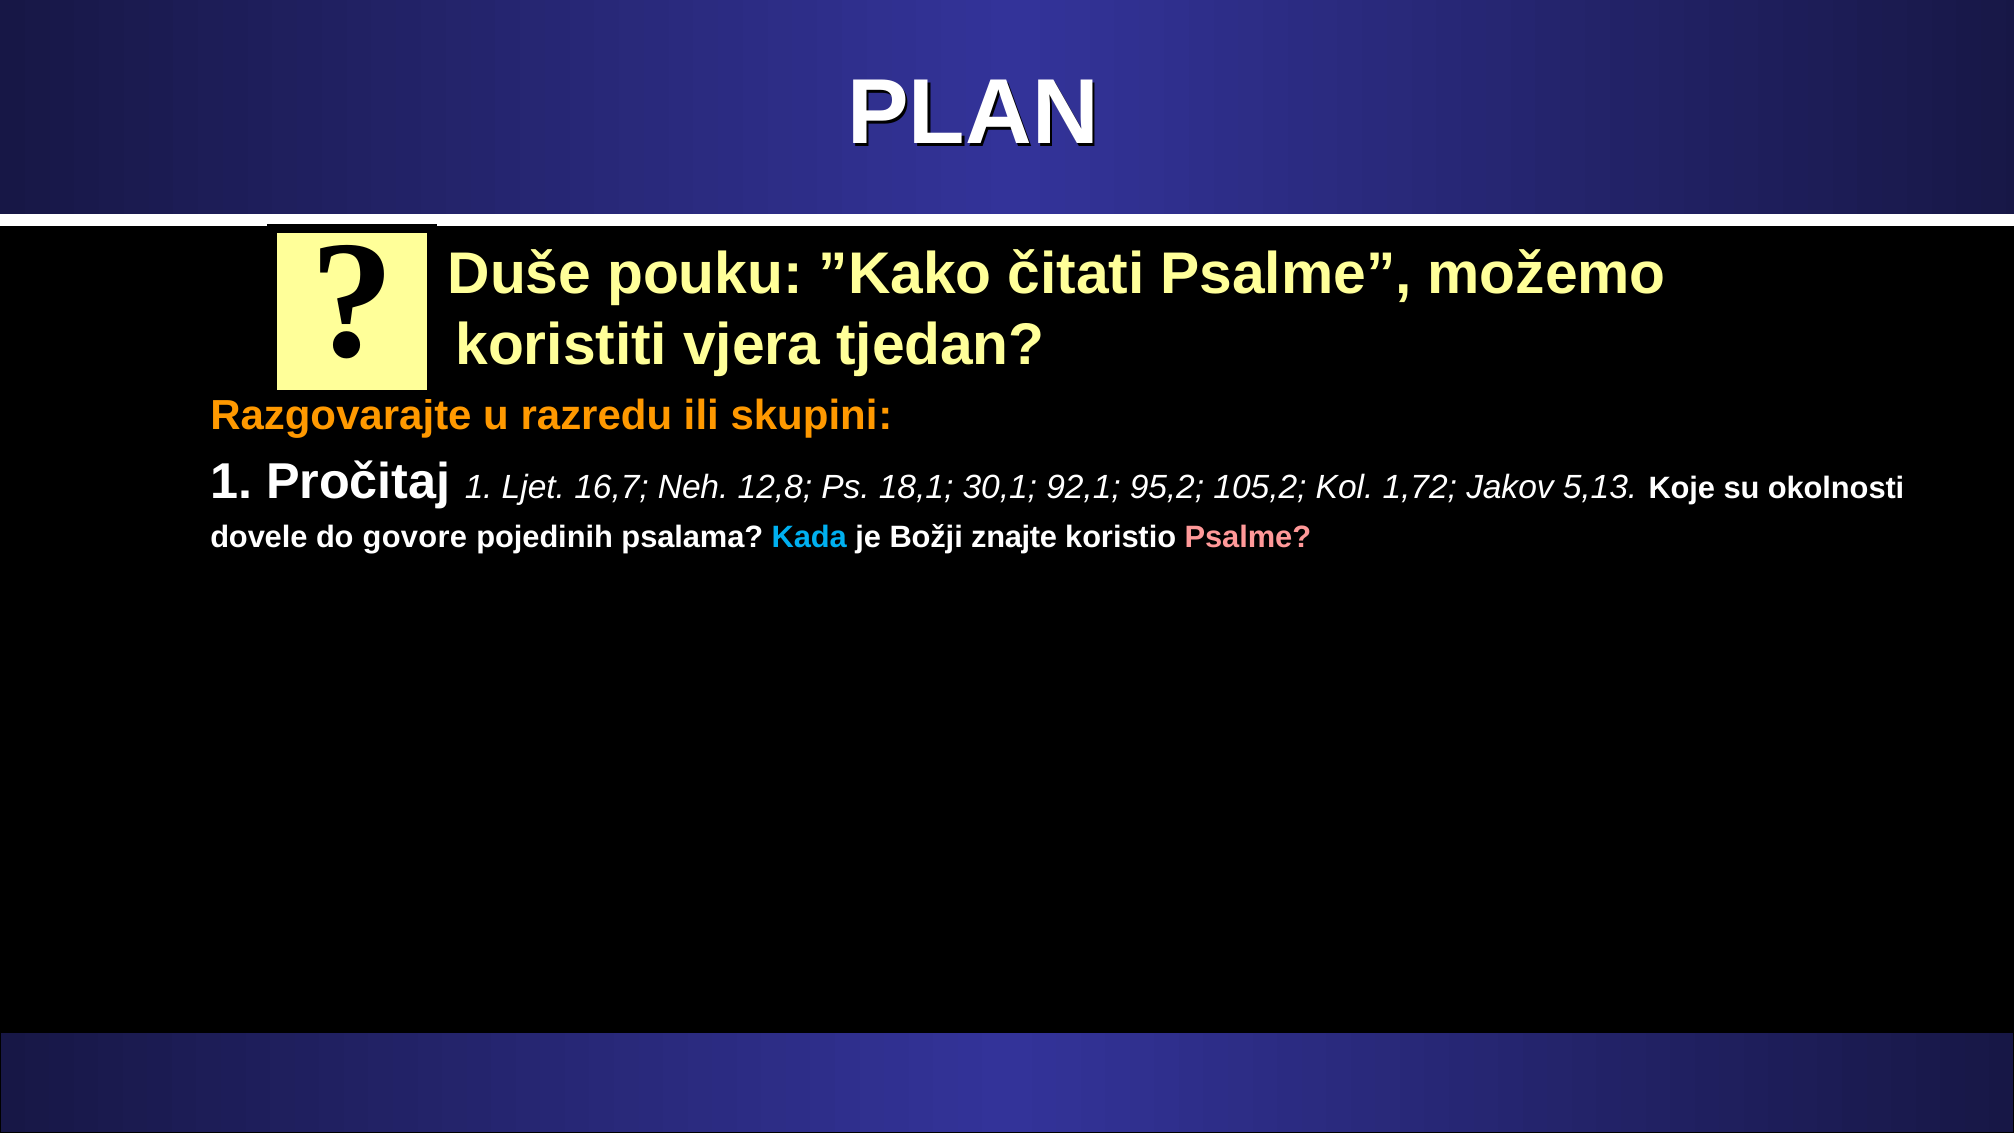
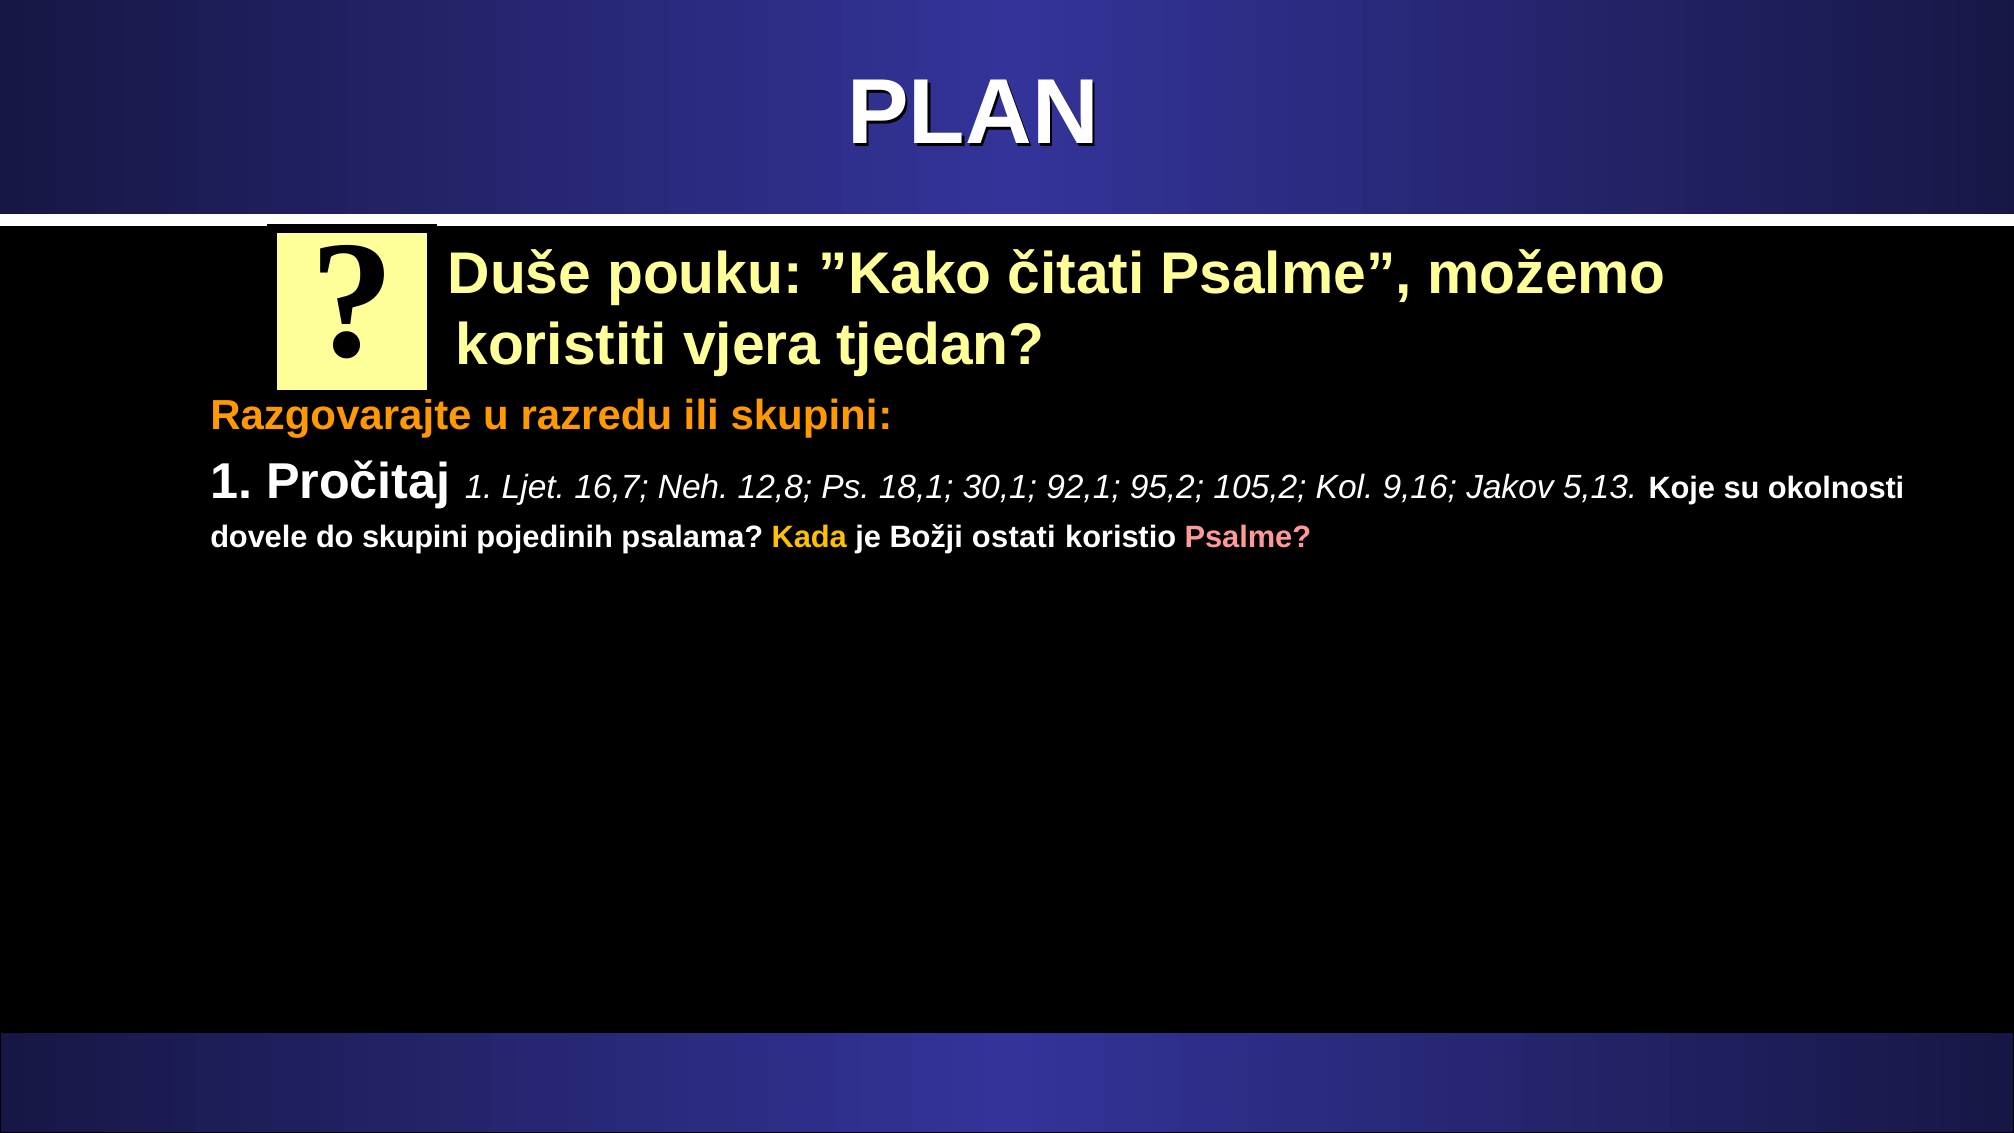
1,72: 1,72 -> 9,16
do govore: govore -> skupini
Kada colour: light blue -> yellow
znajte: znajte -> ostati
